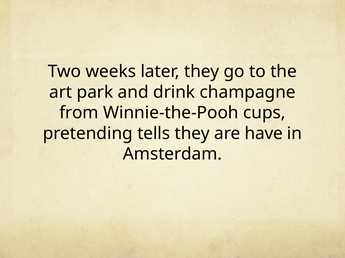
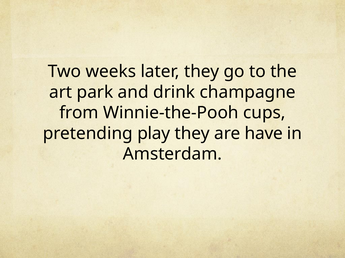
tells: tells -> play
